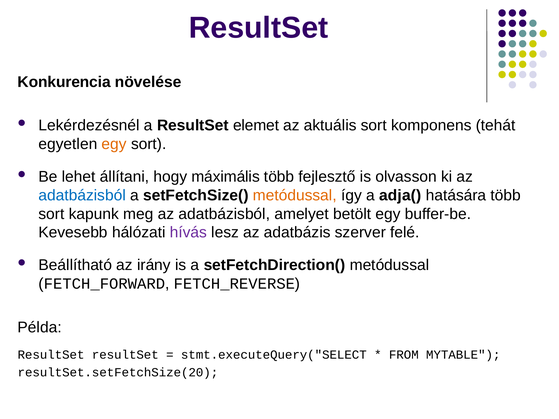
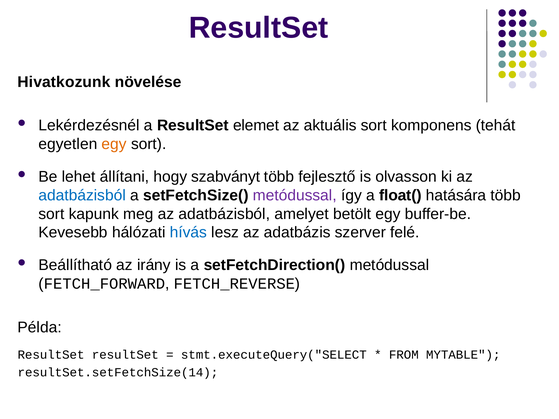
Konkurencia: Konkurencia -> Hivatkozunk
máximális: máximális -> szabványt
metódussal at (295, 195) colour: orange -> purple
adja(: adja( -> float(
hívás colour: purple -> blue
resultSet.setFetchSize(20: resultSet.setFetchSize(20 -> resultSet.setFetchSize(14
